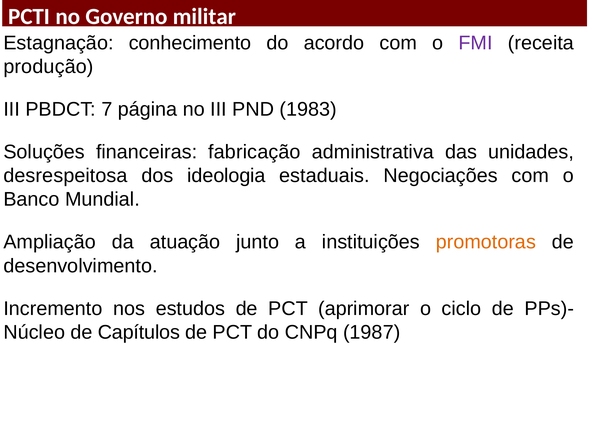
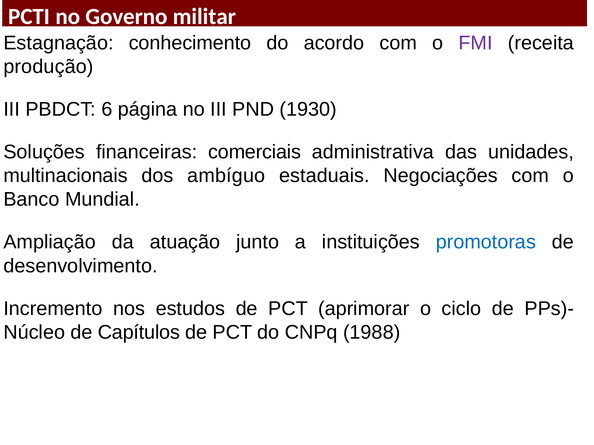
7: 7 -> 6
1983: 1983 -> 1930
fabricação: fabricação -> comerciais
desrespeitosa: desrespeitosa -> multinacionais
ideologia: ideologia -> ambíguo
promotoras colour: orange -> blue
1987: 1987 -> 1988
